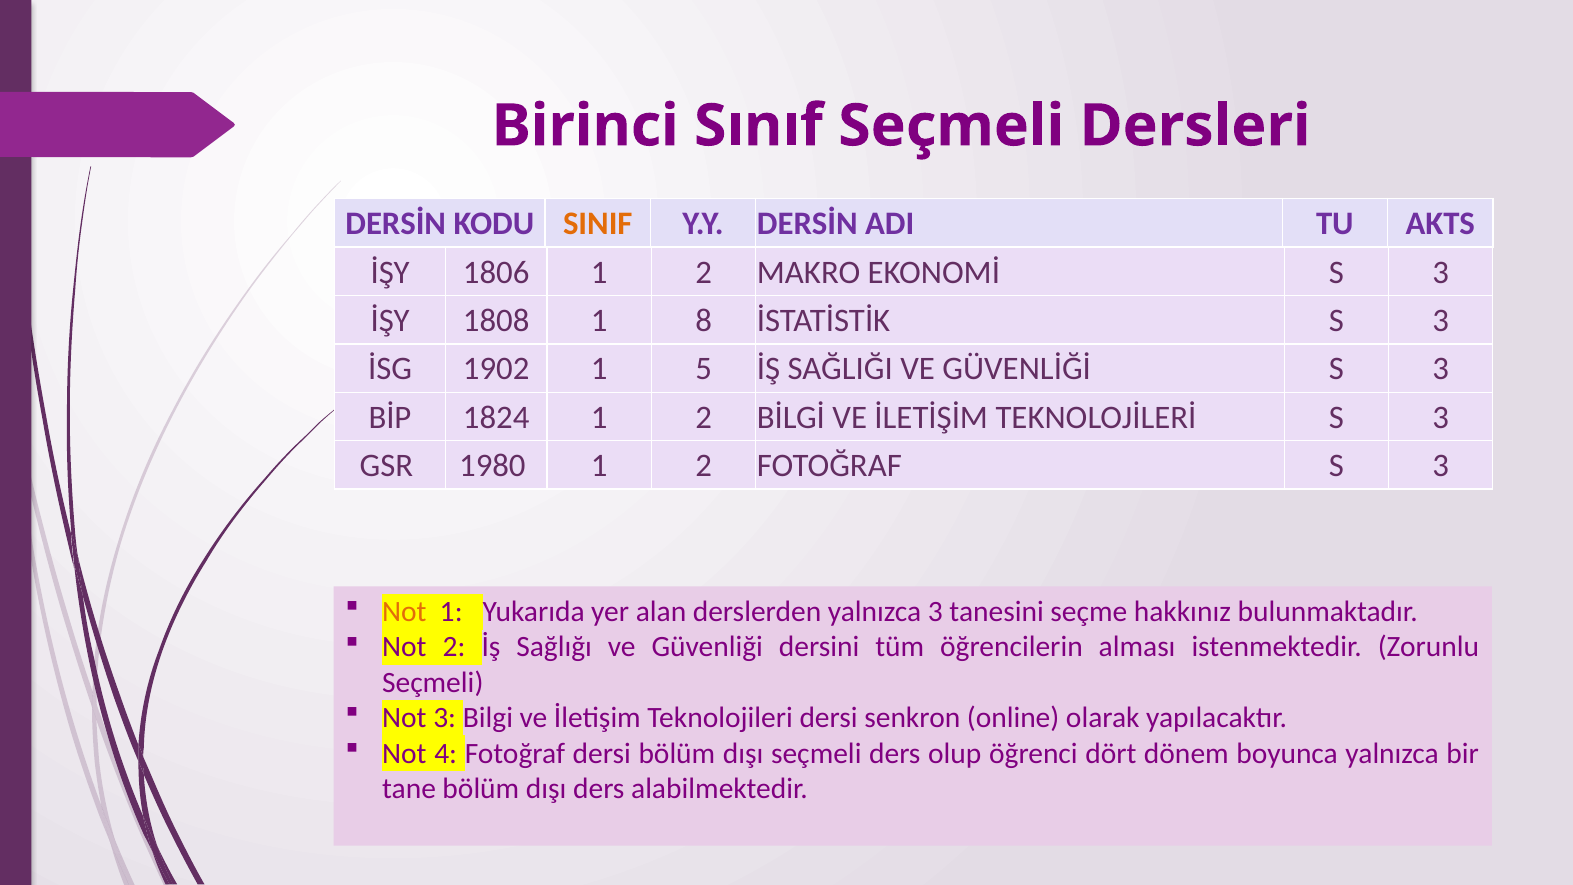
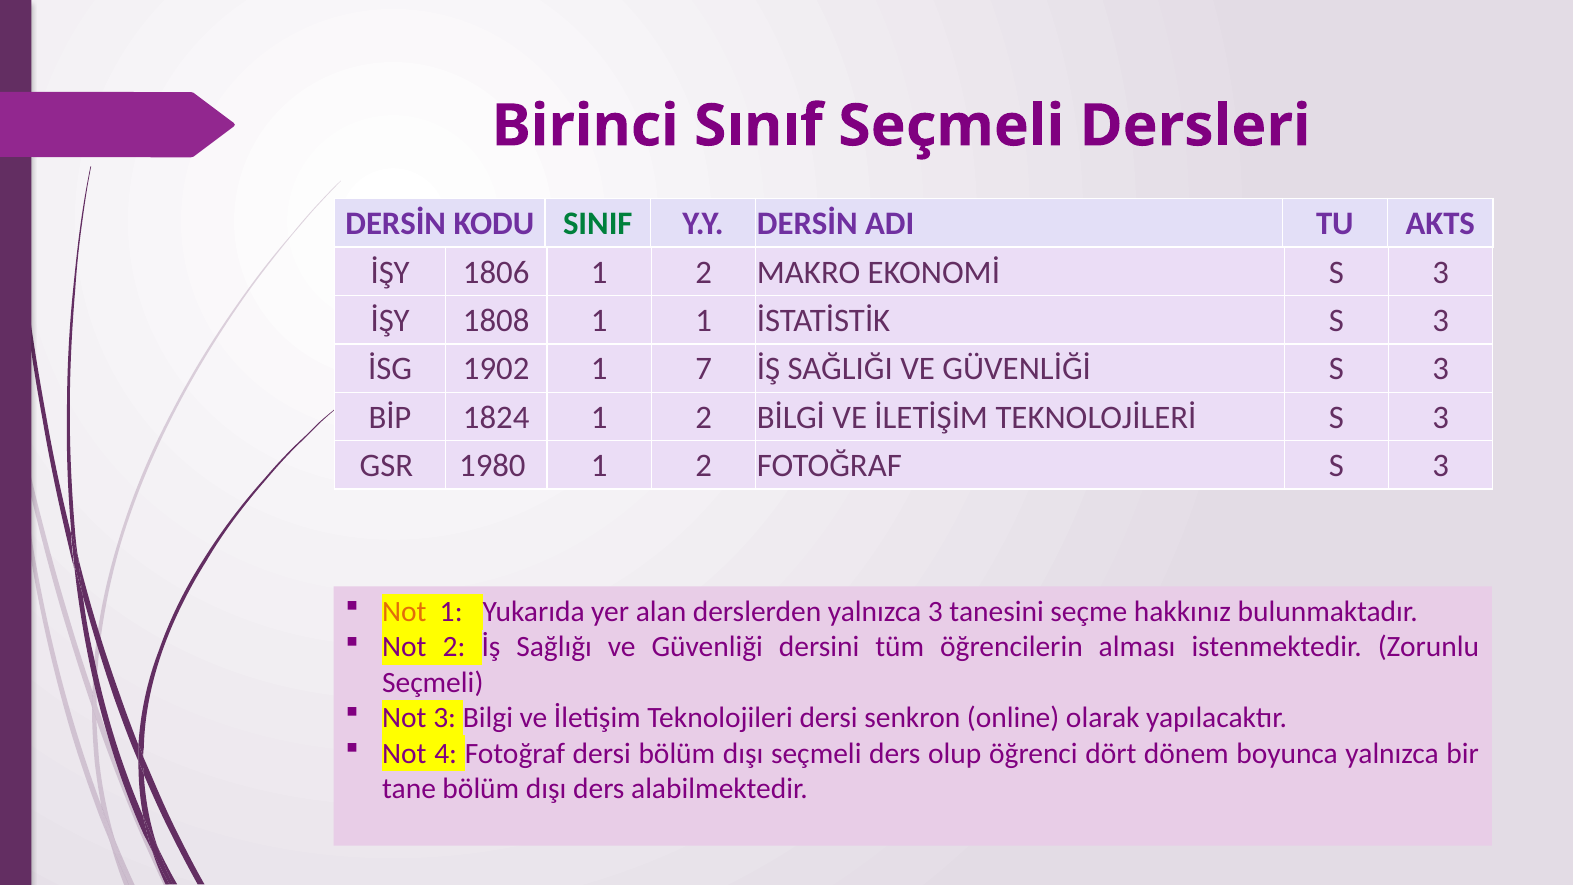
SINIF colour: orange -> green
1 8: 8 -> 1
5: 5 -> 7
